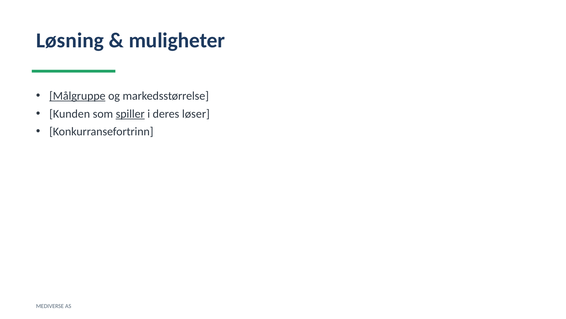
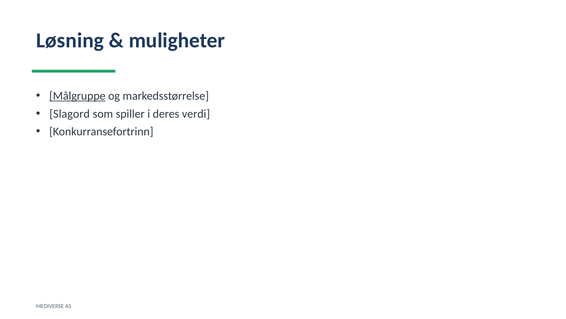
Kunden: Kunden -> Slagord
spiller underline: present -> none
løser: løser -> verdi
